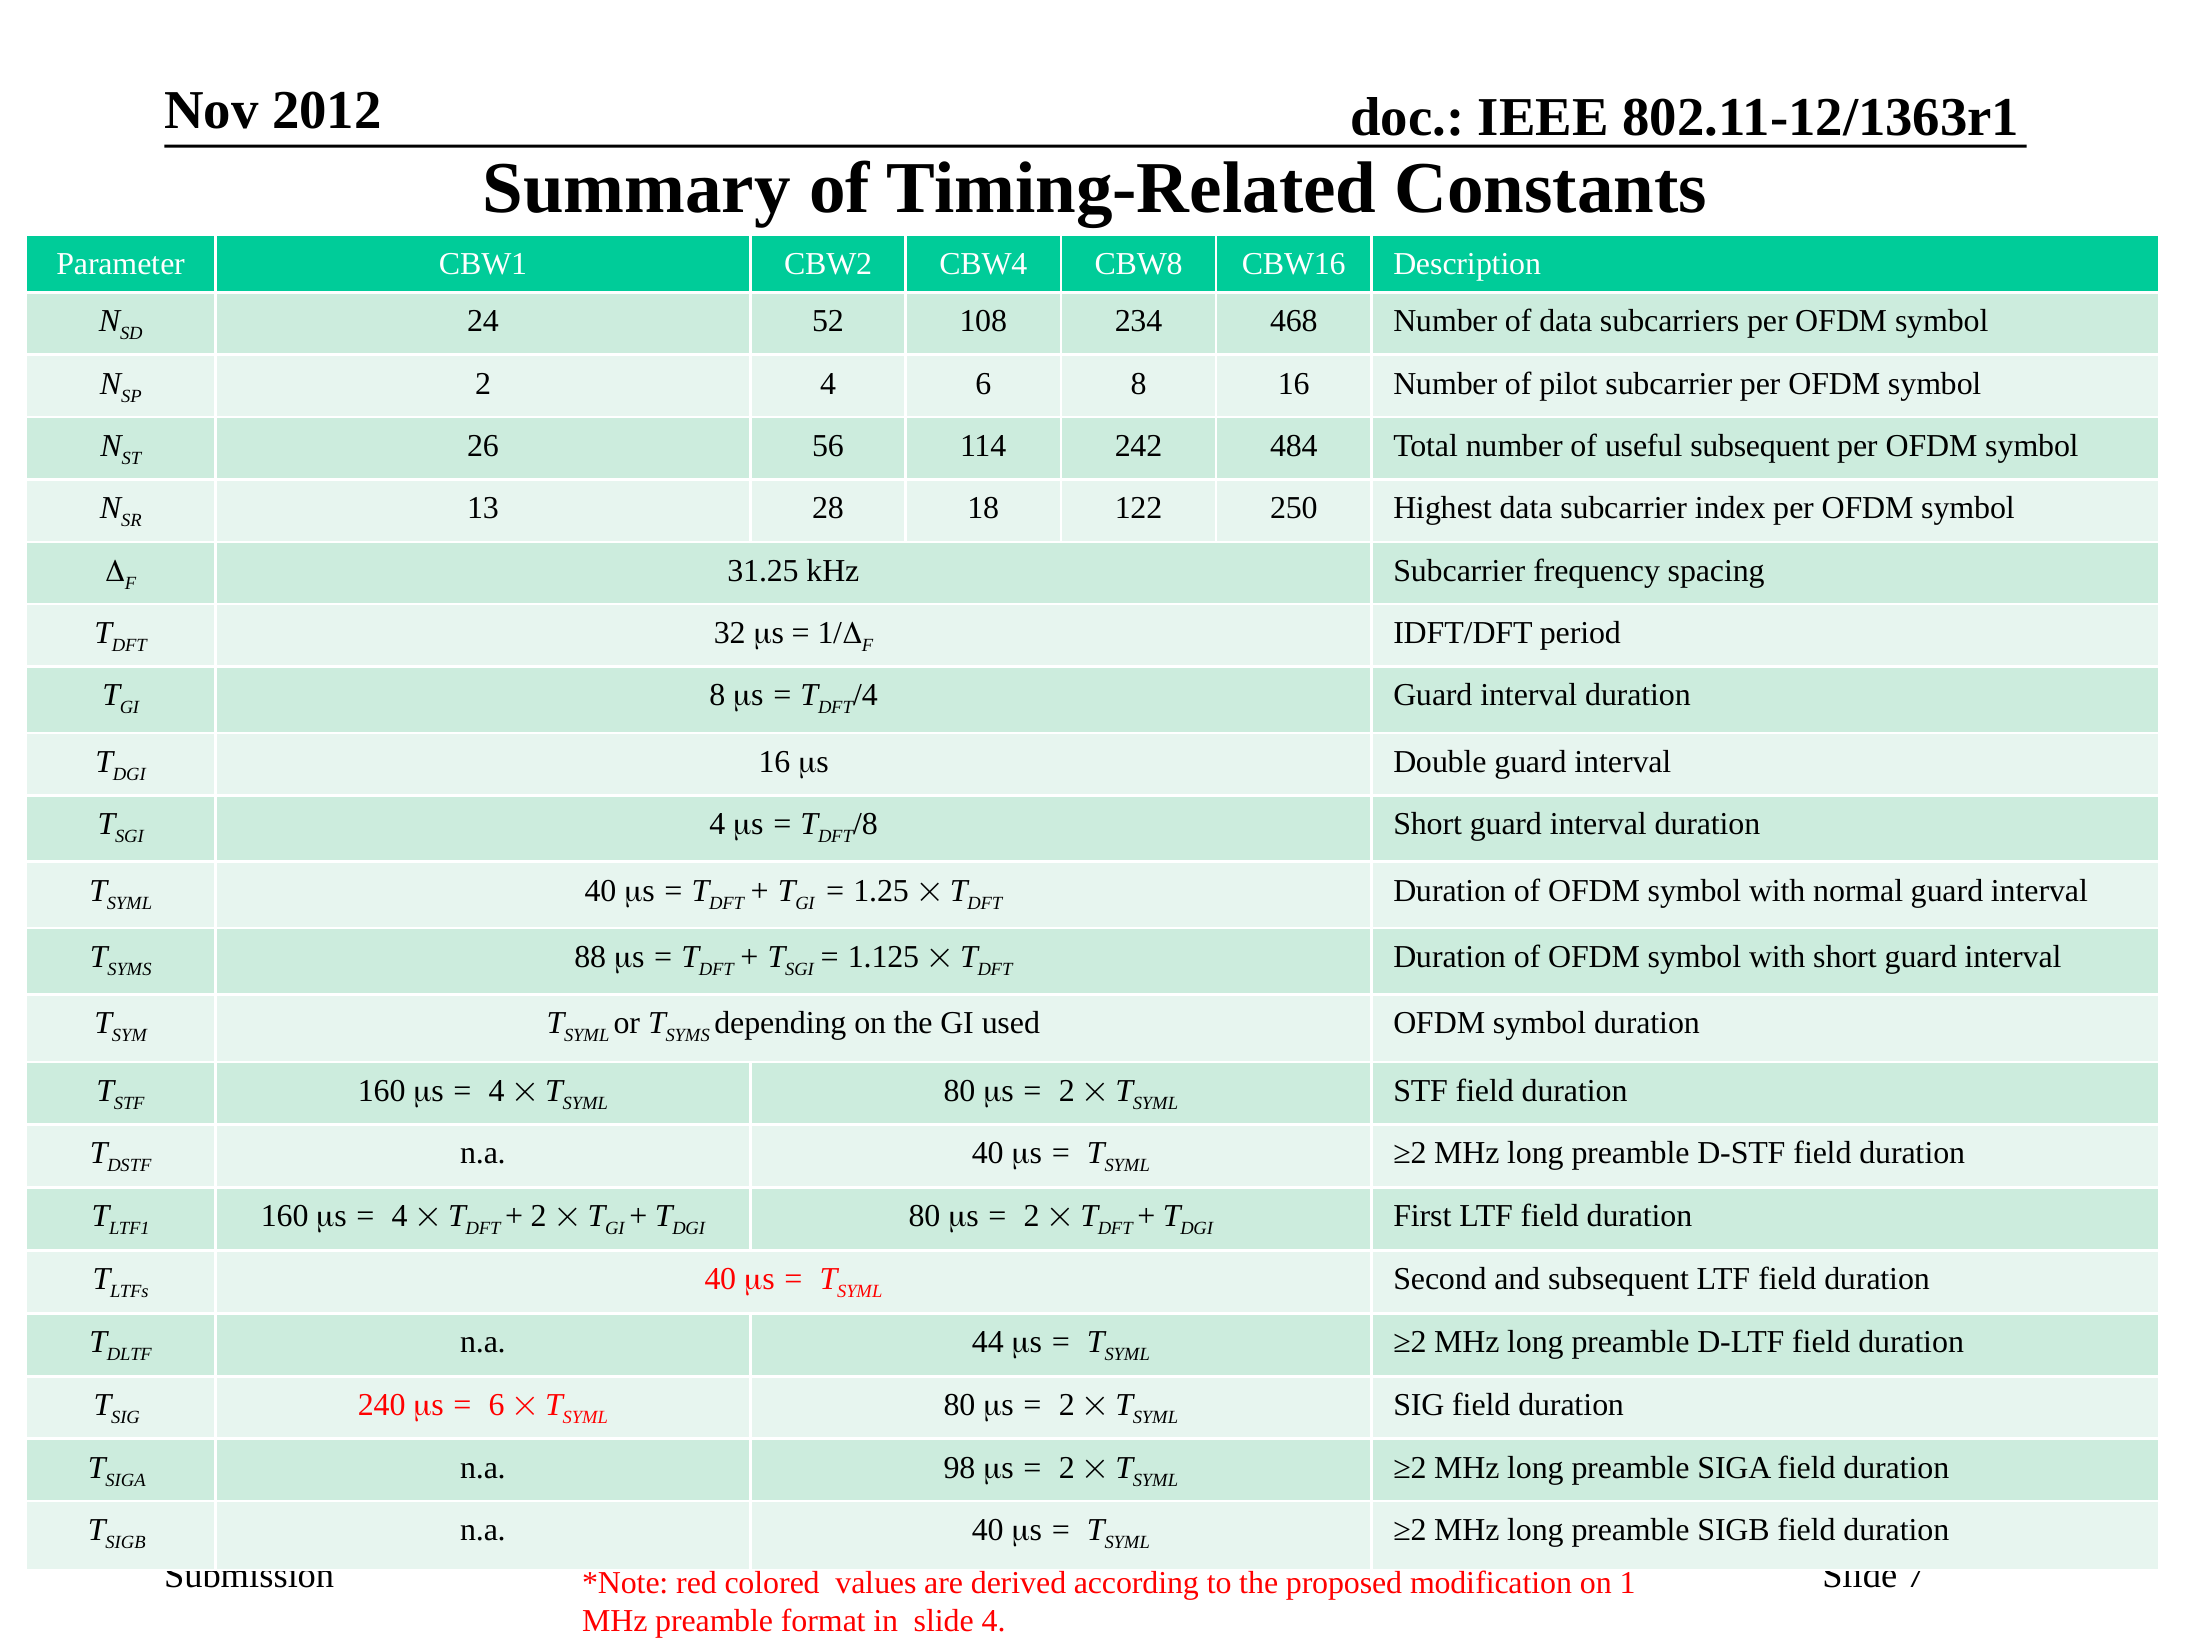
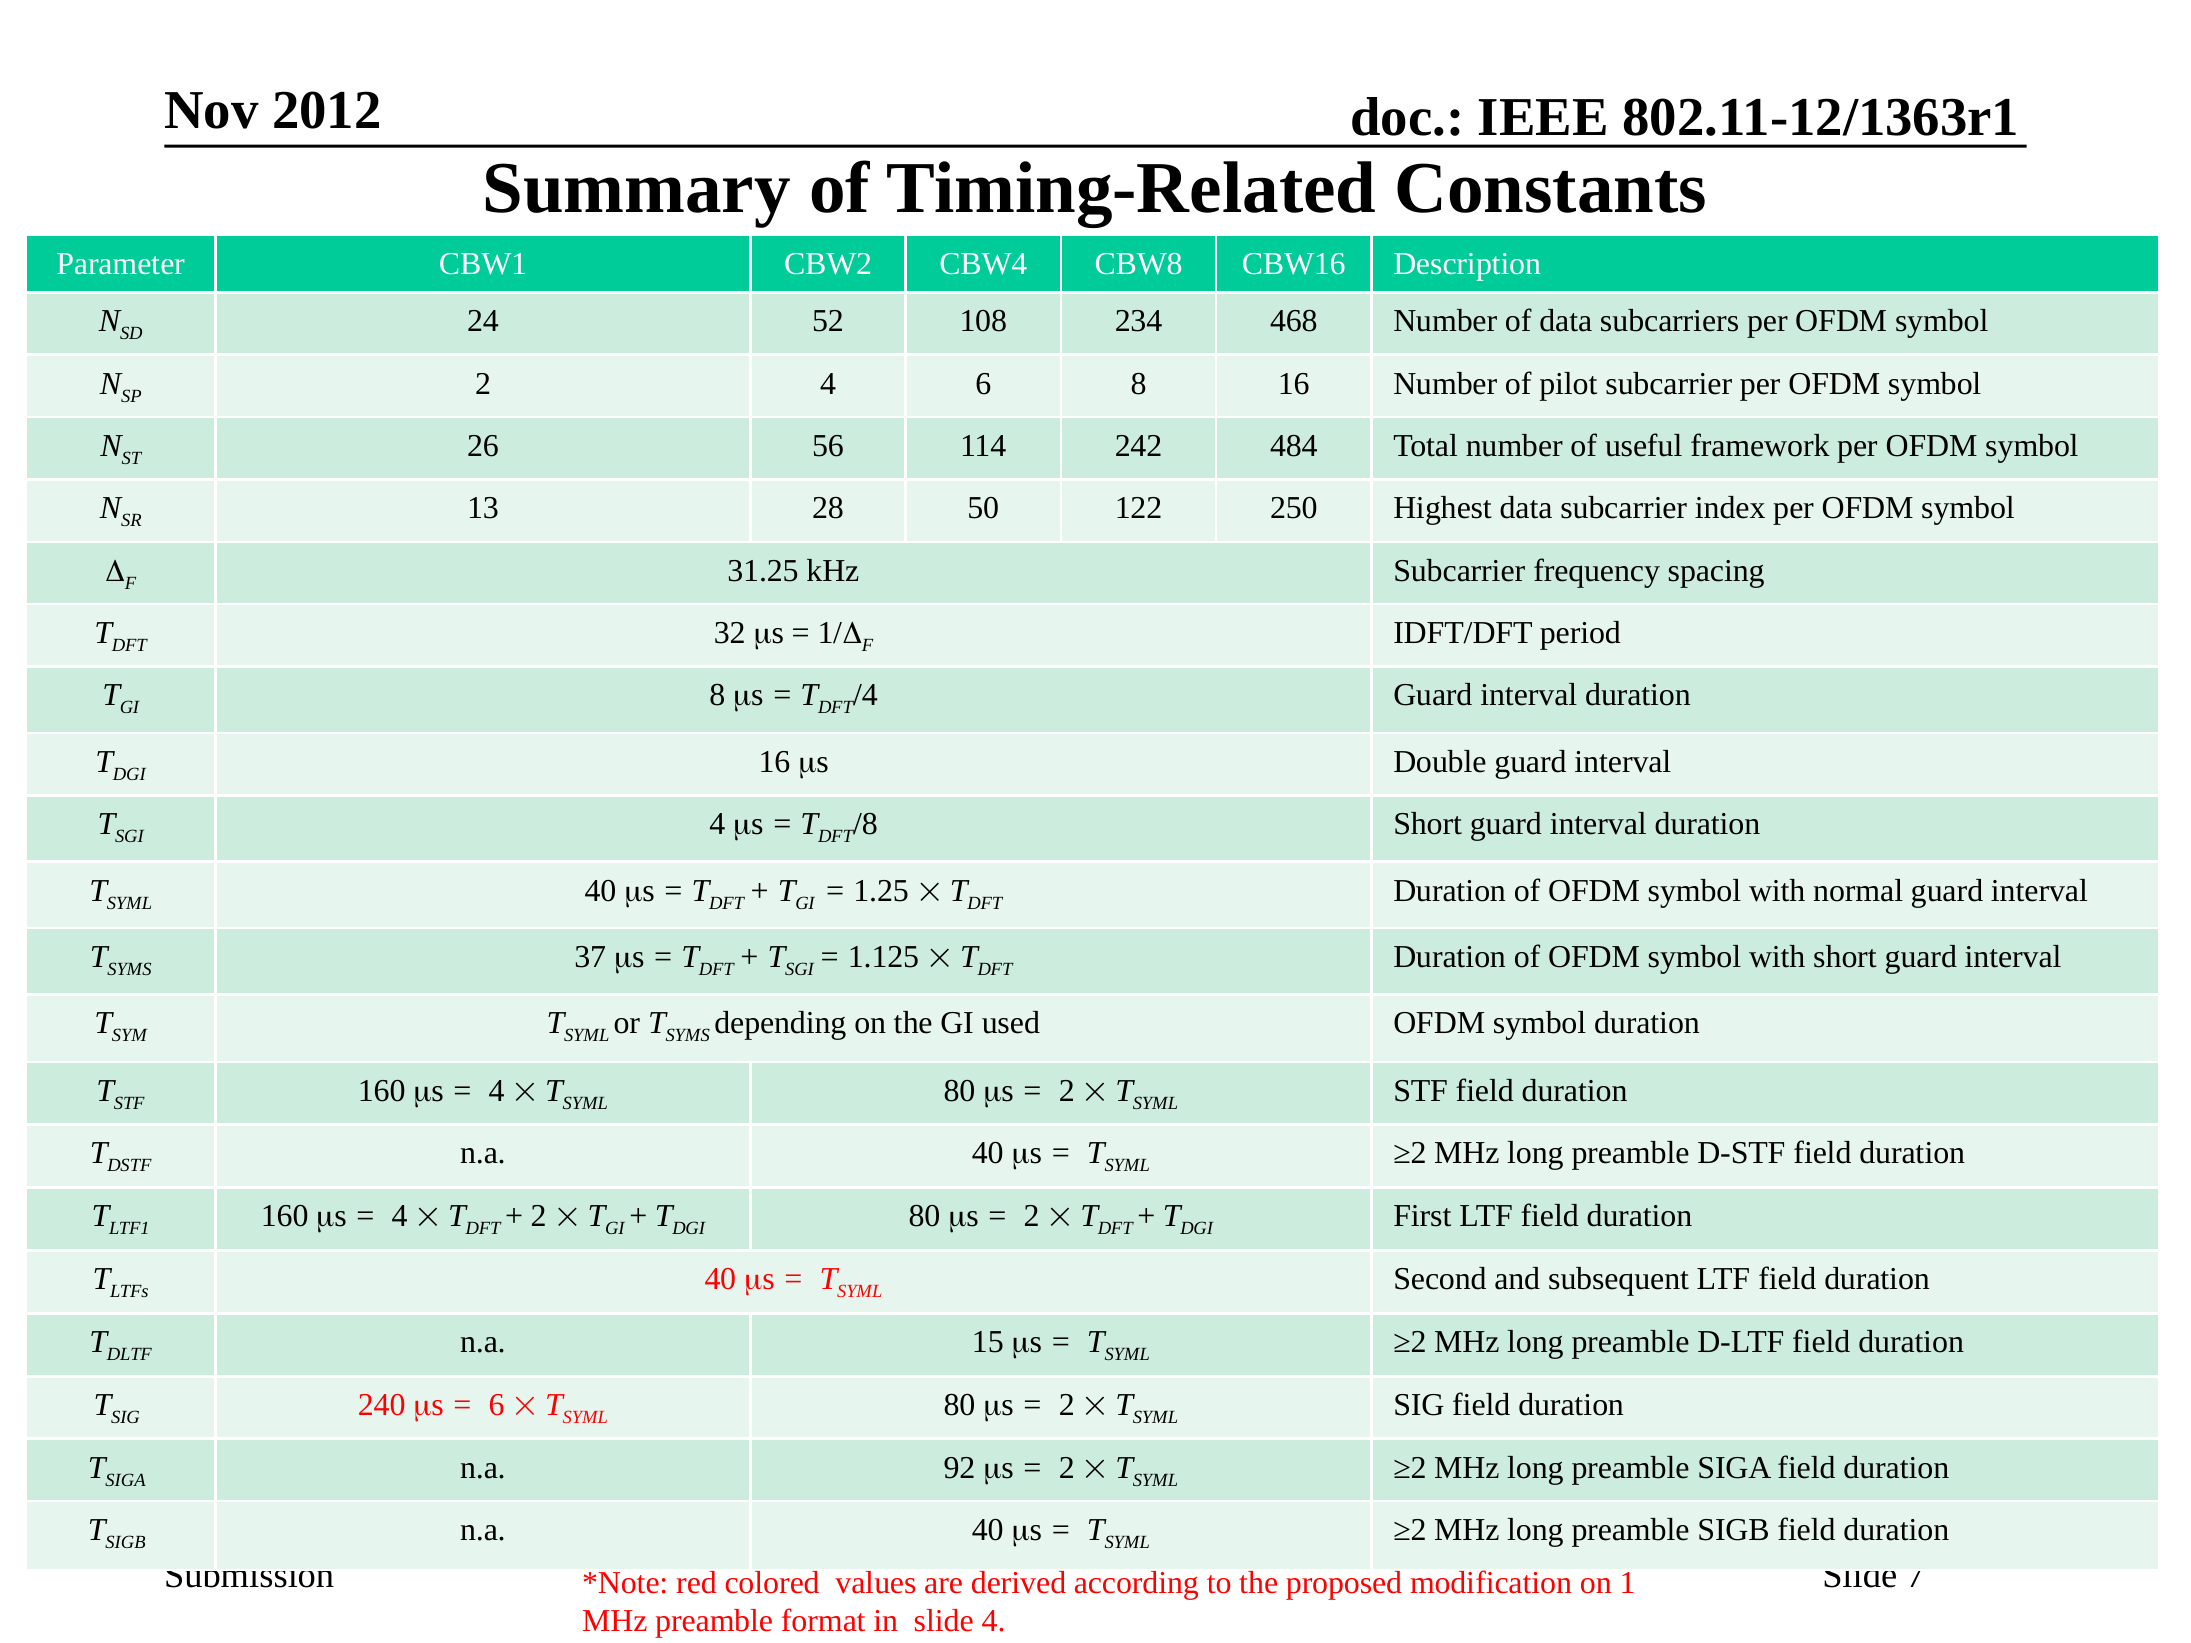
useful subsequent: subsequent -> framework
18: 18 -> 50
88: 88 -> 37
44: 44 -> 15
98: 98 -> 92
